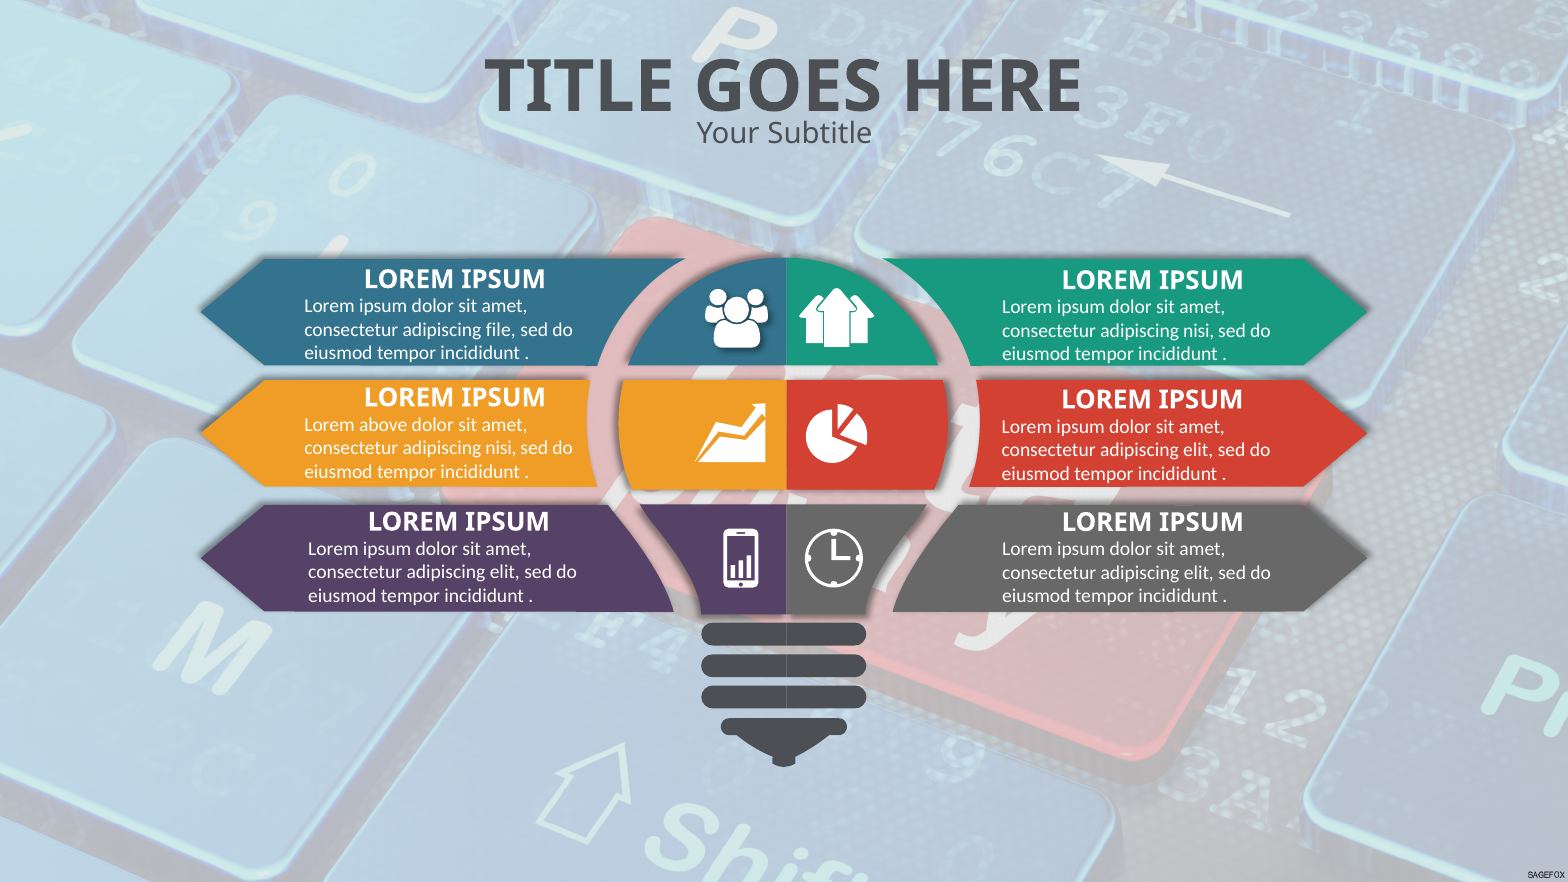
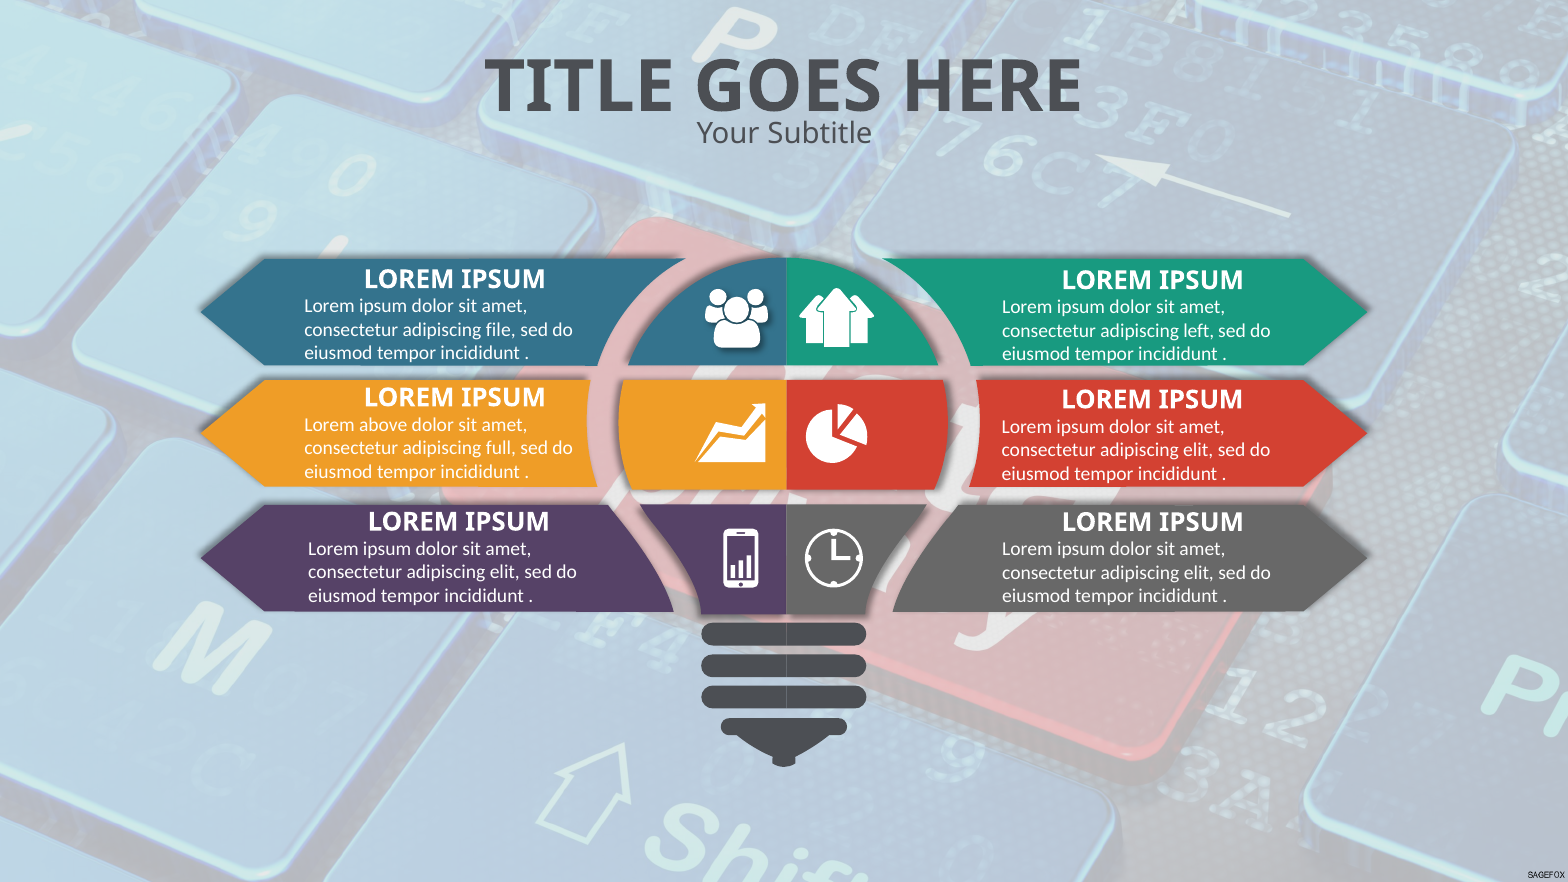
nisi at (1199, 331): nisi -> left
nisi at (501, 448): nisi -> full
